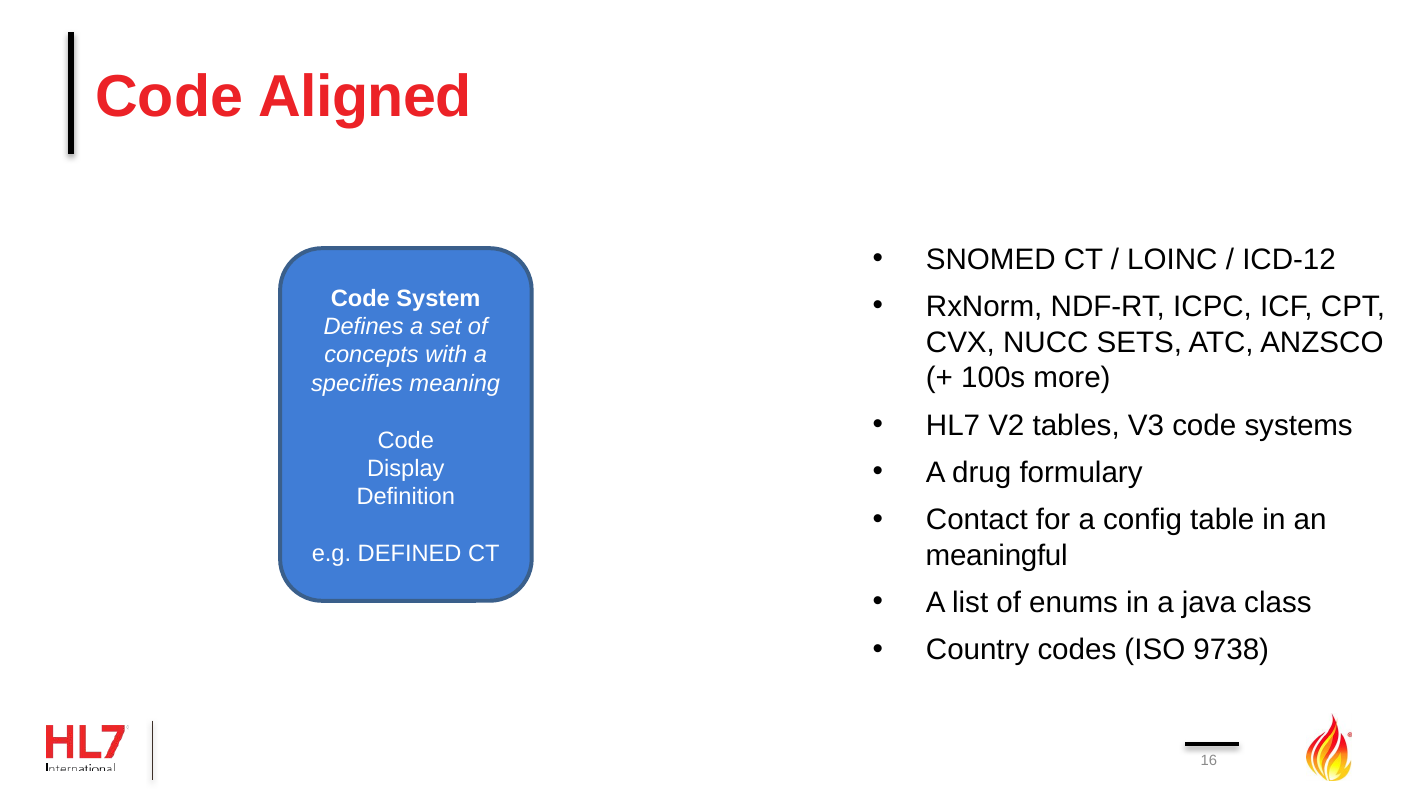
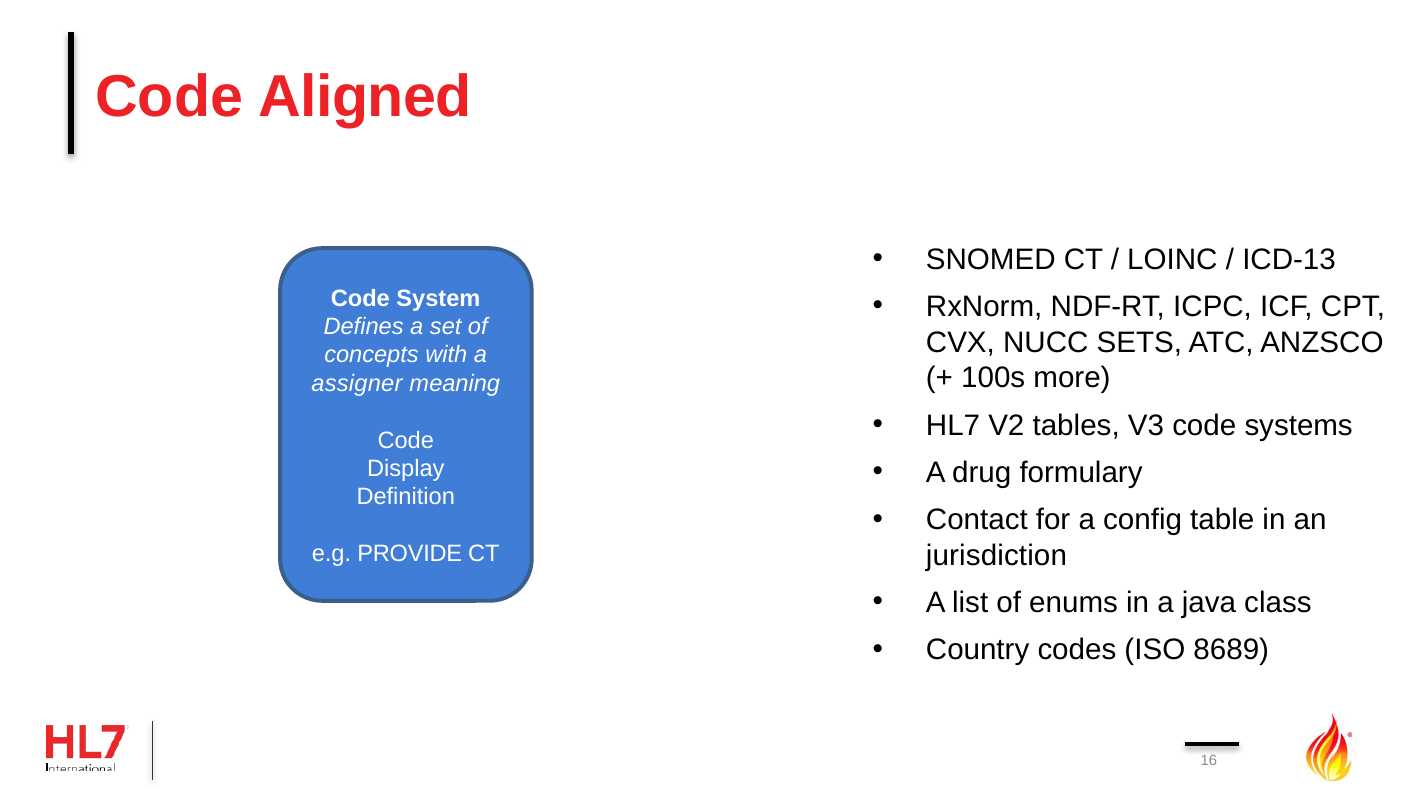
ICD-12: ICD-12 -> ICD-13
specifies: specifies -> assigner
meaningful: meaningful -> jurisdiction
DEFINED: DEFINED -> PROVIDE
9738: 9738 -> 8689
